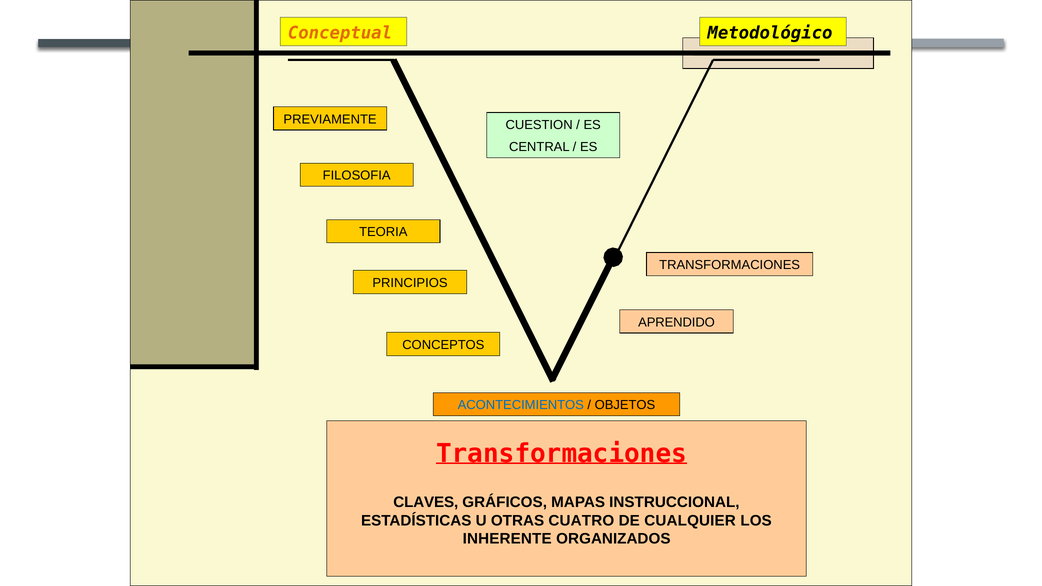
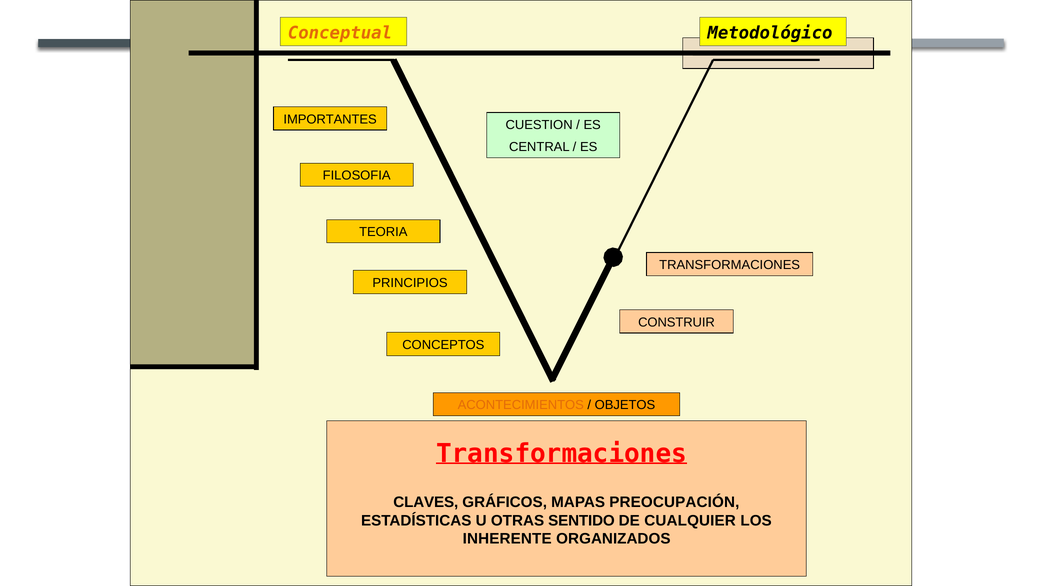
PREVIAMENTE: PREVIAMENTE -> IMPORTANTES
APRENDIDO: APRENDIDO -> CONSTRUIR
ACONTECIMIENTOS colour: blue -> orange
INSTRUCCIONAL: INSTRUCCIONAL -> PREOCUPACIÓN
CUATRO: CUATRO -> SENTIDO
